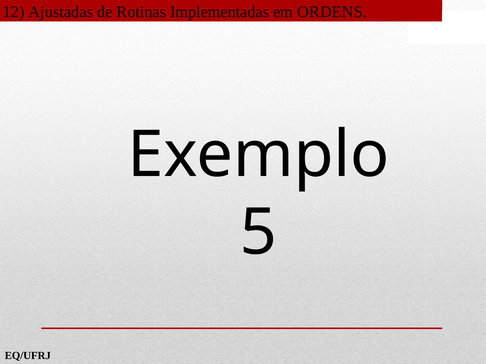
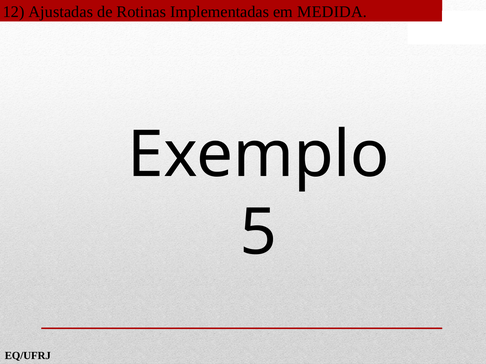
ORDENS: ORDENS -> MEDIDA
